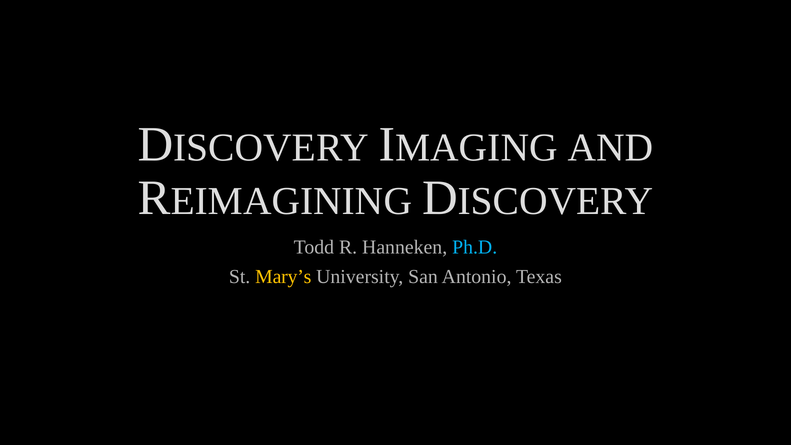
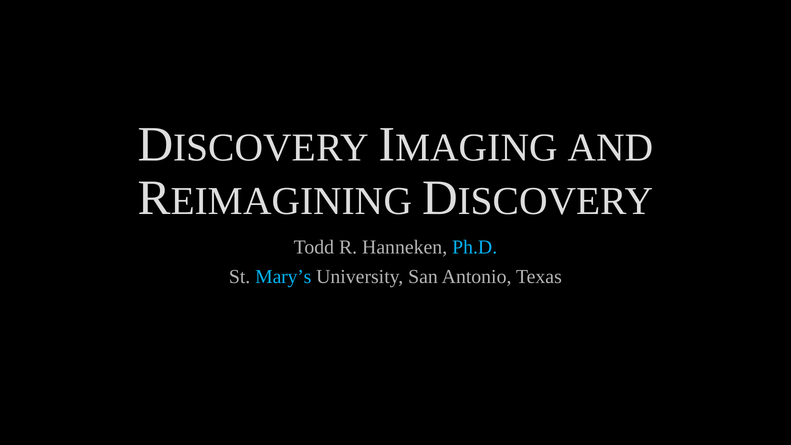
Mary’s colour: yellow -> light blue
